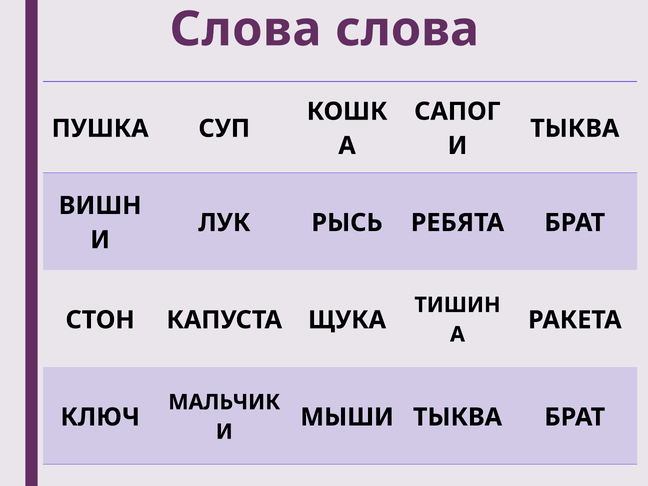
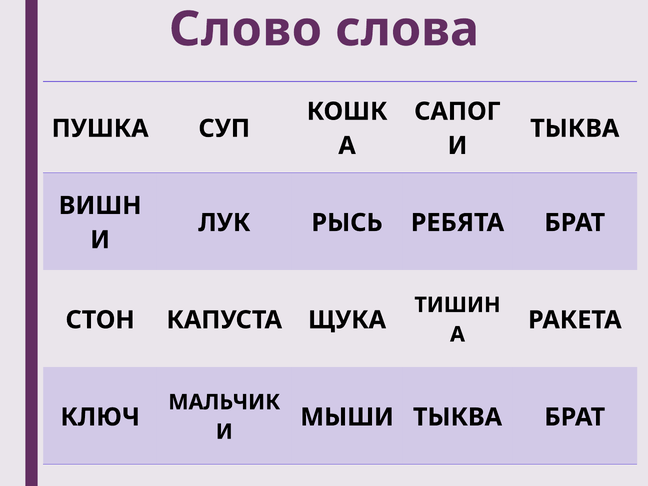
Слова at (246, 29): Слова -> Слово
